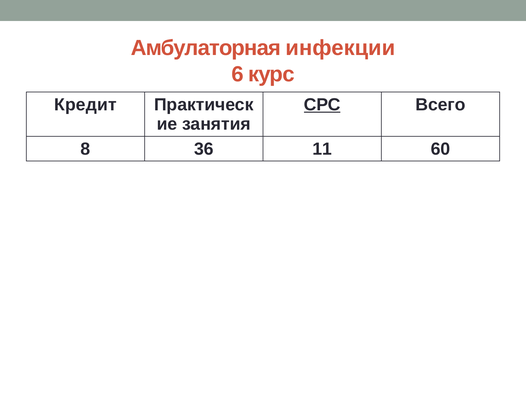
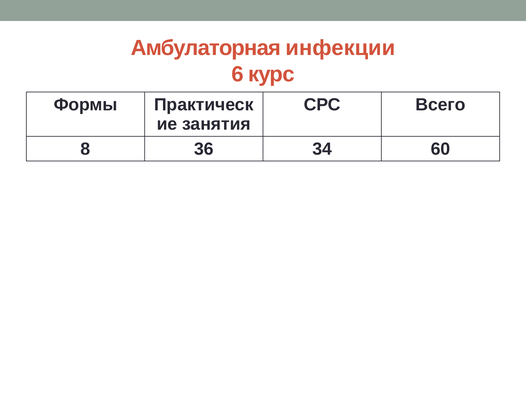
Кредит: Кредит -> Формы
СРС underline: present -> none
11: 11 -> 34
